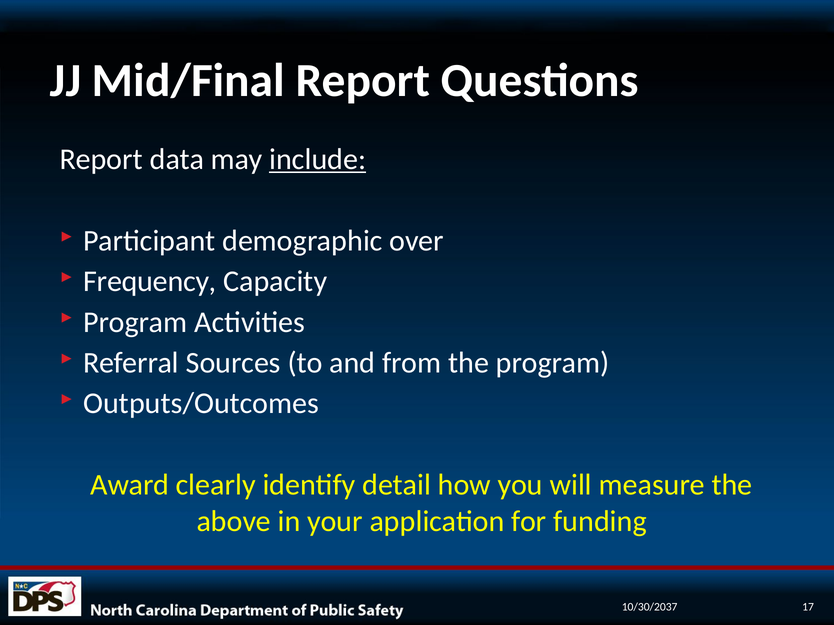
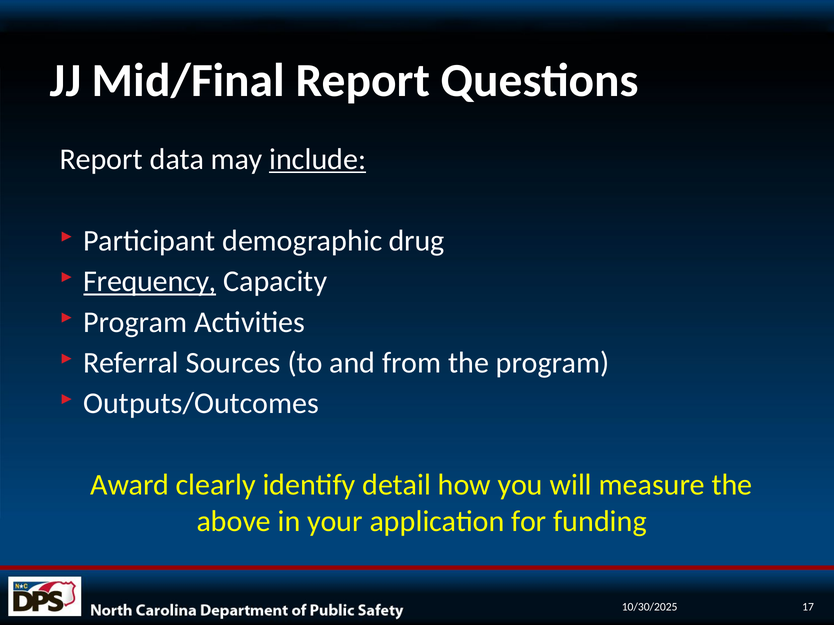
over: over -> drug
Frequency underline: none -> present
10/30/2037: 10/30/2037 -> 10/30/2025
